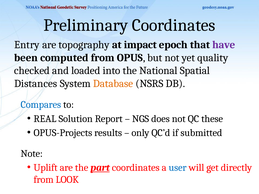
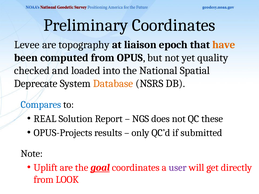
Entry: Entry -> Levee
impact: impact -> liaison
have colour: purple -> orange
Distances: Distances -> Deprecate
part: part -> goal
user colour: blue -> purple
